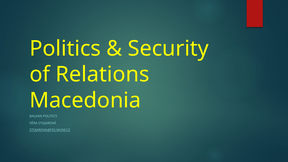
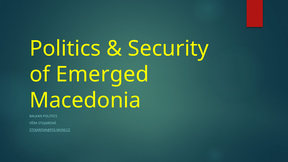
Relations: Relations -> Emerged
